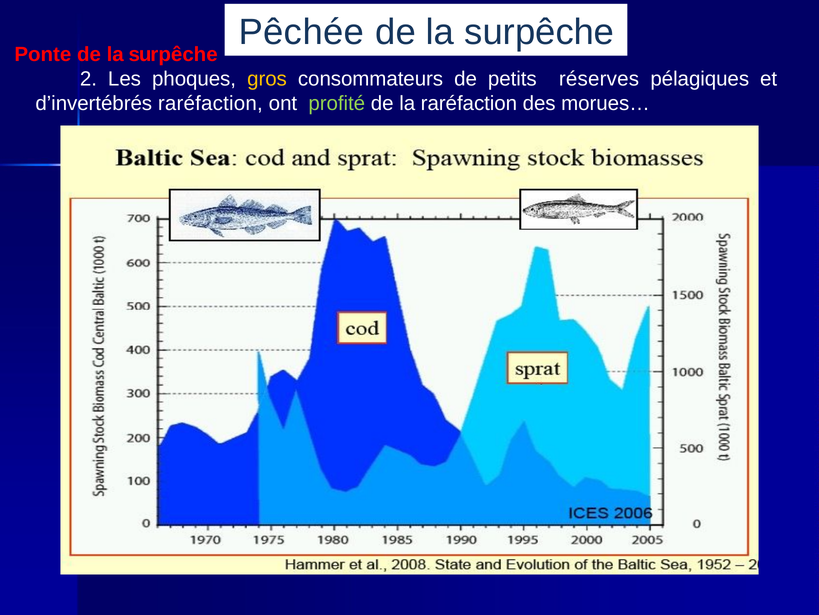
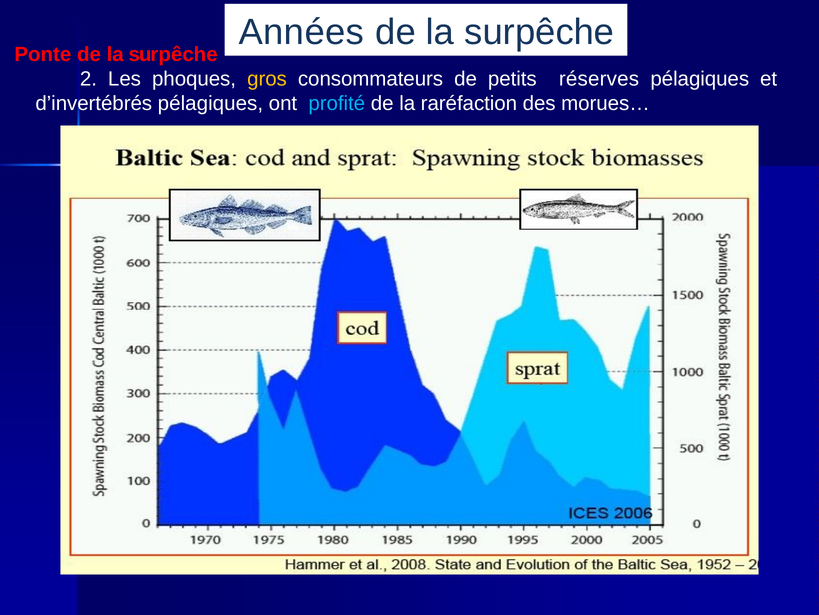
Pêchée: Pêchée -> Années
d’invertébrés raréfaction: raréfaction -> pélagiques
profité colour: light green -> light blue
